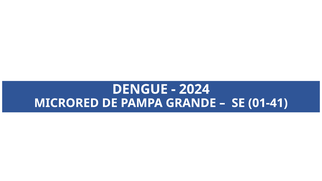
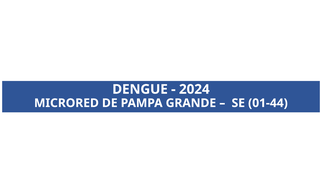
01-41: 01-41 -> 01-44
